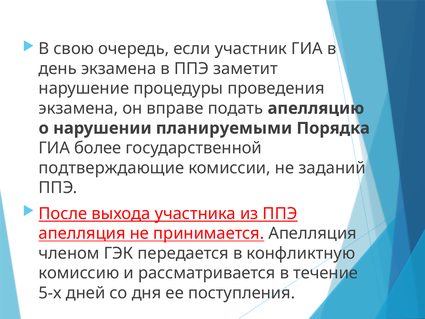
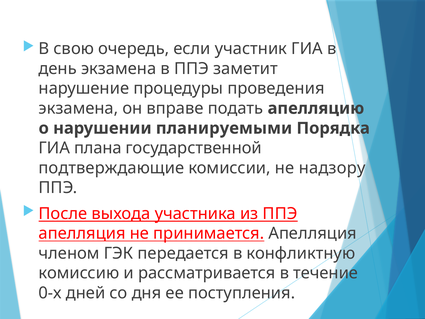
более: более -> плана
заданий: заданий -> надзору
5-х: 5-х -> 0-х
